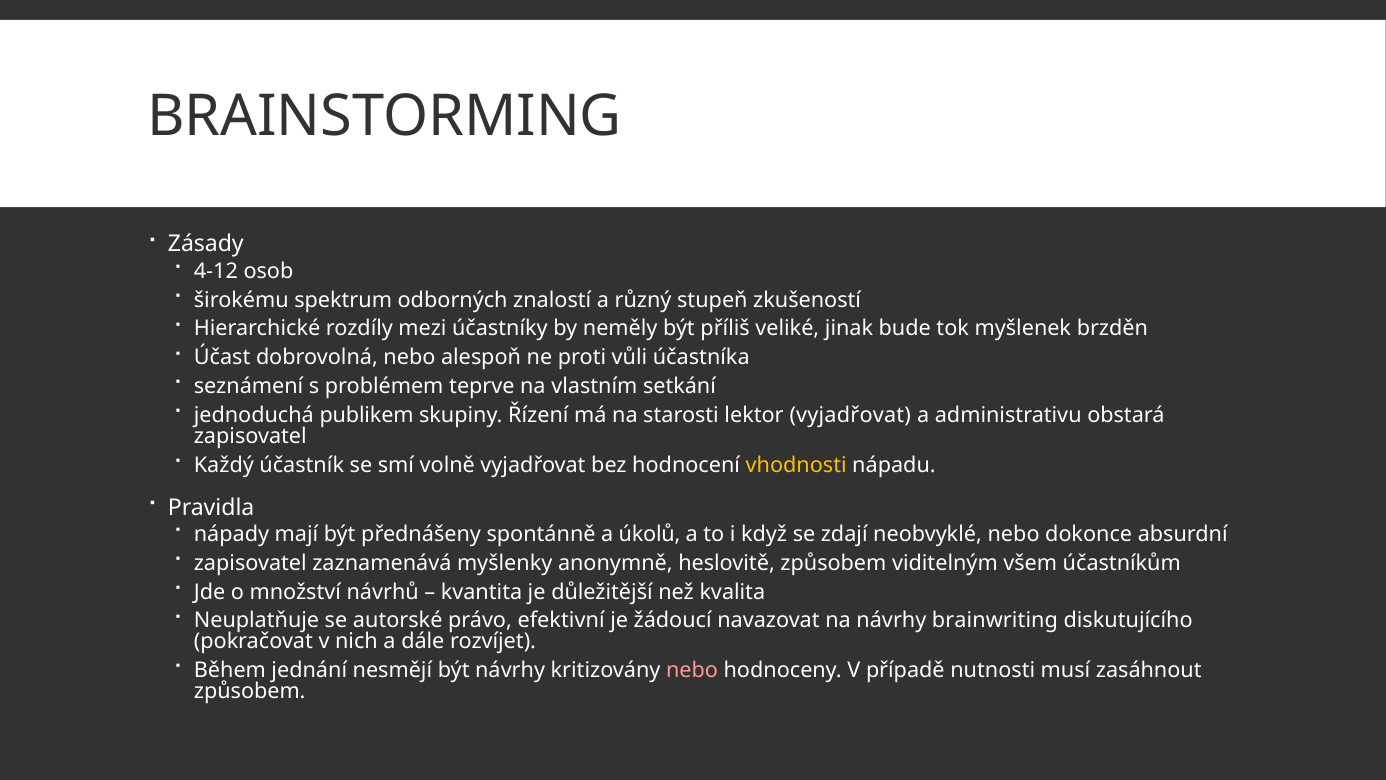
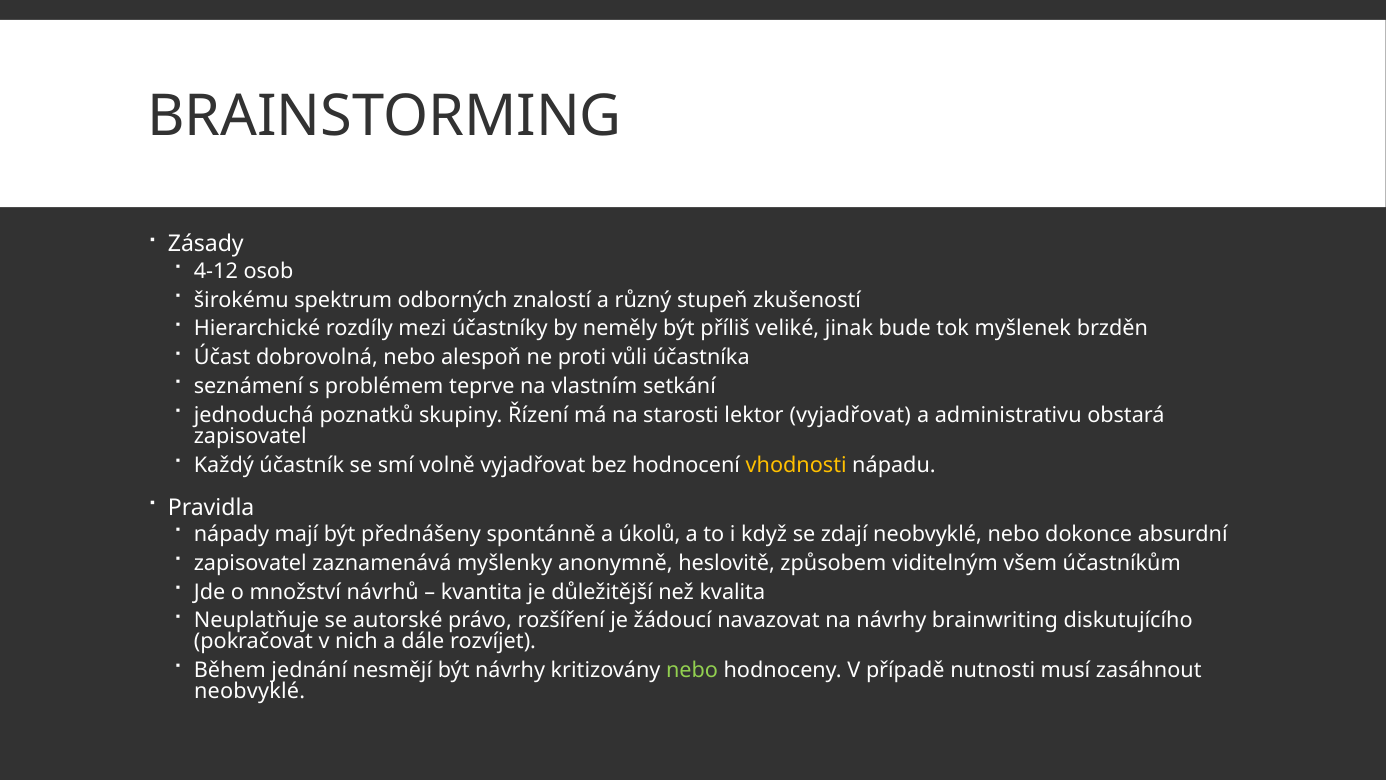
publikem: publikem -> poznatků
efektivní: efektivní -> rozšíření
nebo at (692, 670) colour: pink -> light green
způsobem at (250, 691): způsobem -> neobvyklé
